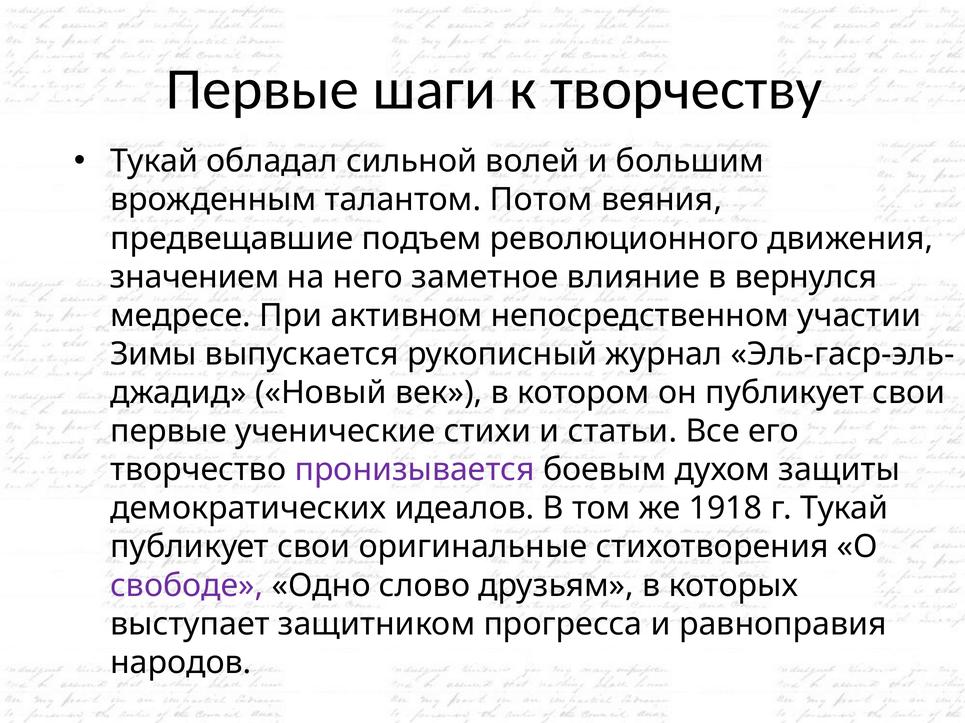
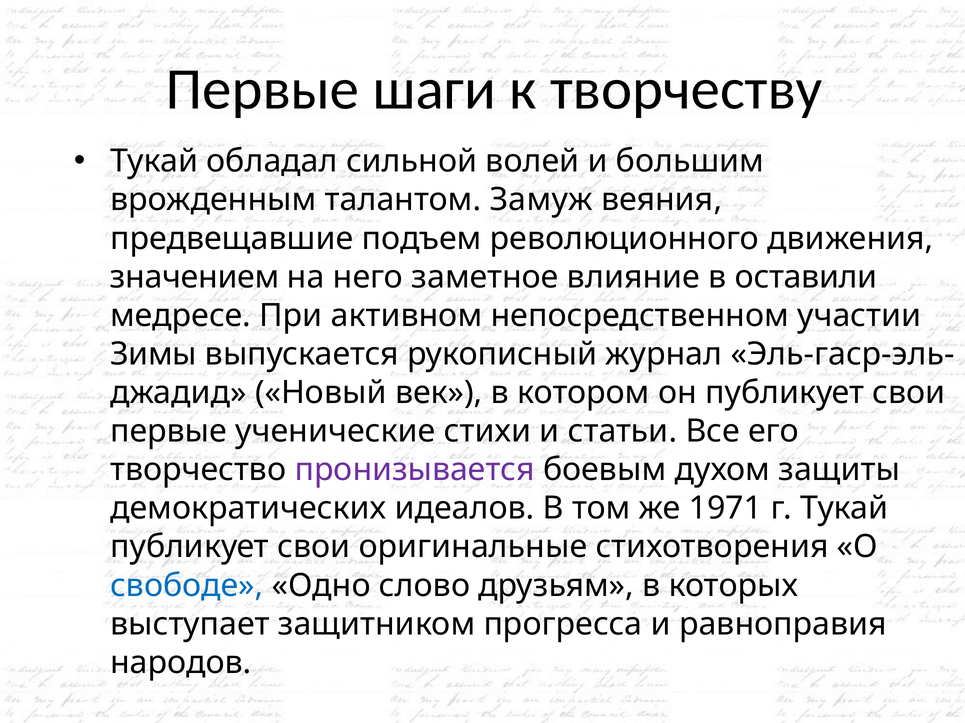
Потом: Потом -> Замуж
вернулся: вернулся -> оставили
1918: 1918 -> 1971
свободе colour: purple -> blue
